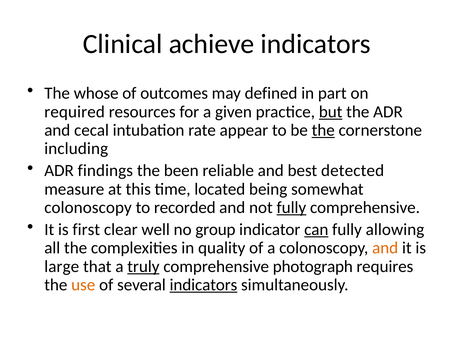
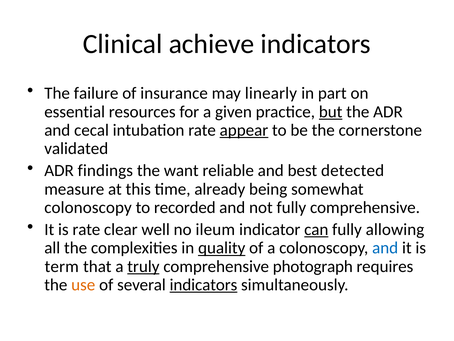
whose: whose -> failure
outcomes: outcomes -> insurance
defined: defined -> linearly
required: required -> essential
appear underline: none -> present
the at (323, 130) underline: present -> none
including: including -> validated
been: been -> want
located: located -> already
fully at (291, 207) underline: present -> none
is first: first -> rate
group: group -> ileum
quality underline: none -> present
and at (385, 248) colour: orange -> blue
large: large -> term
